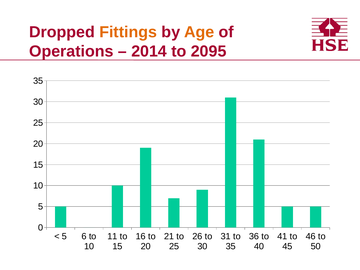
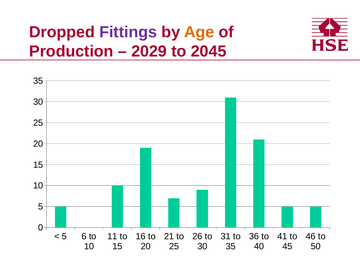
Fittings colour: orange -> purple
Operations: Operations -> Production
2014: 2014 -> 2029
2095: 2095 -> 2045
